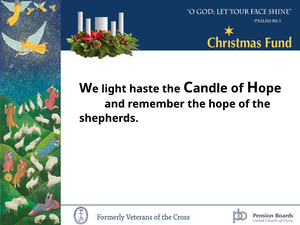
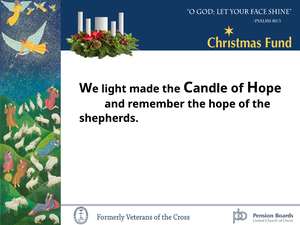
haste: haste -> made
